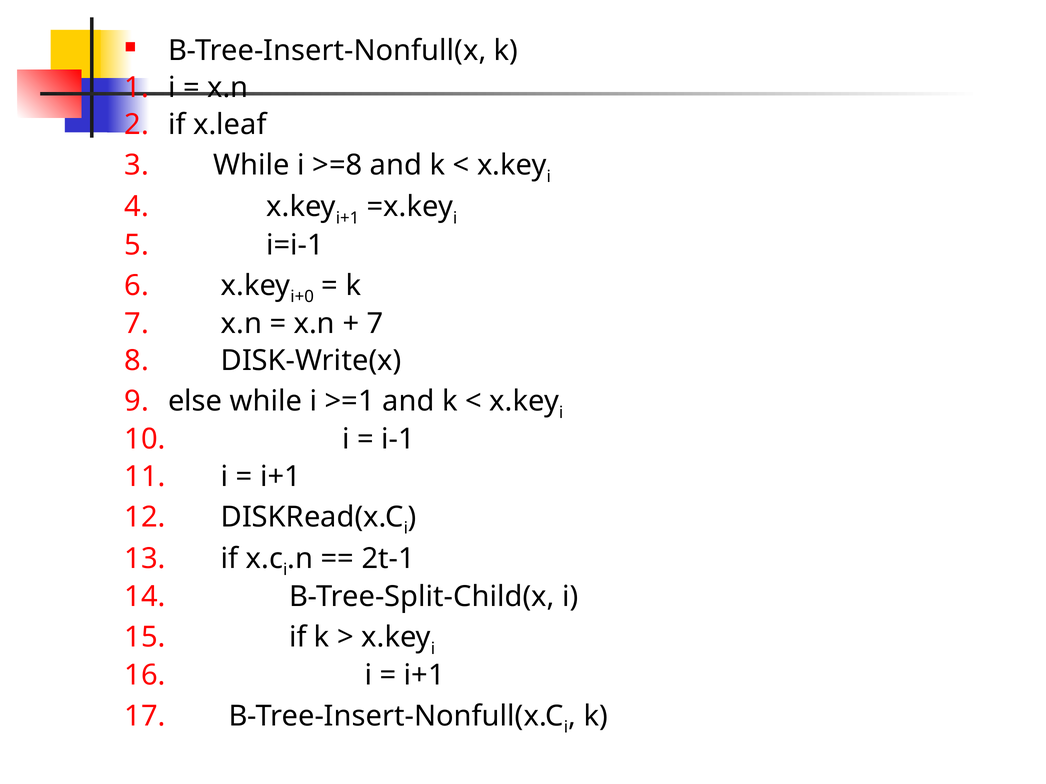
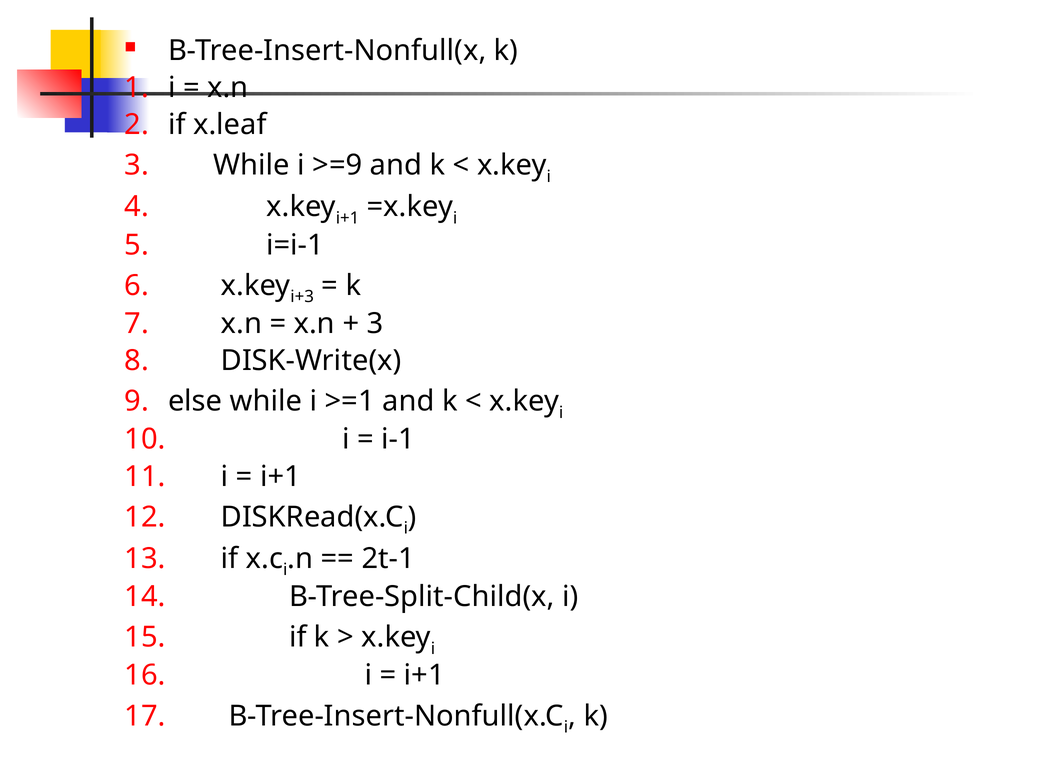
>=8: >=8 -> >=9
i+0: i+0 -> i+3
7 at (375, 324): 7 -> 3
